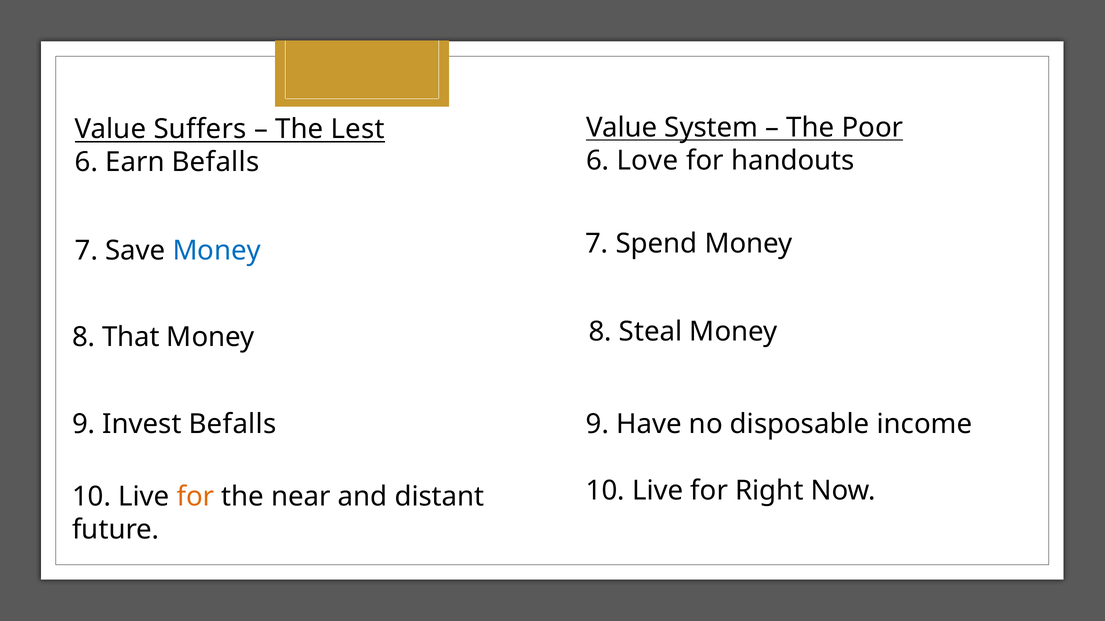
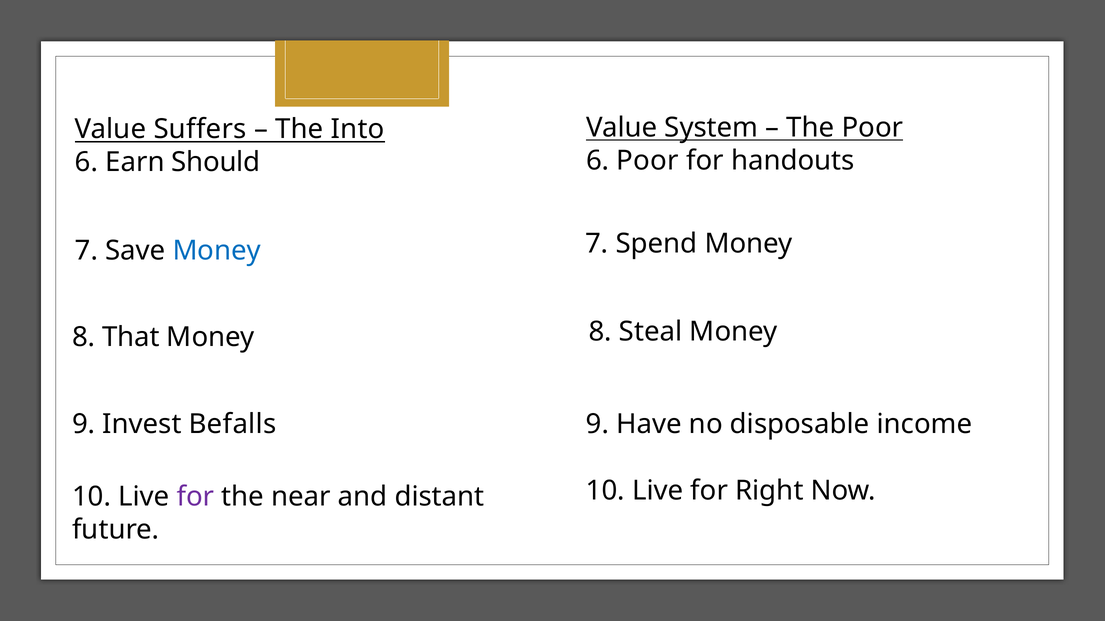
Lest: Lest -> Into
6 Love: Love -> Poor
Earn Befalls: Befalls -> Should
for at (195, 497) colour: orange -> purple
